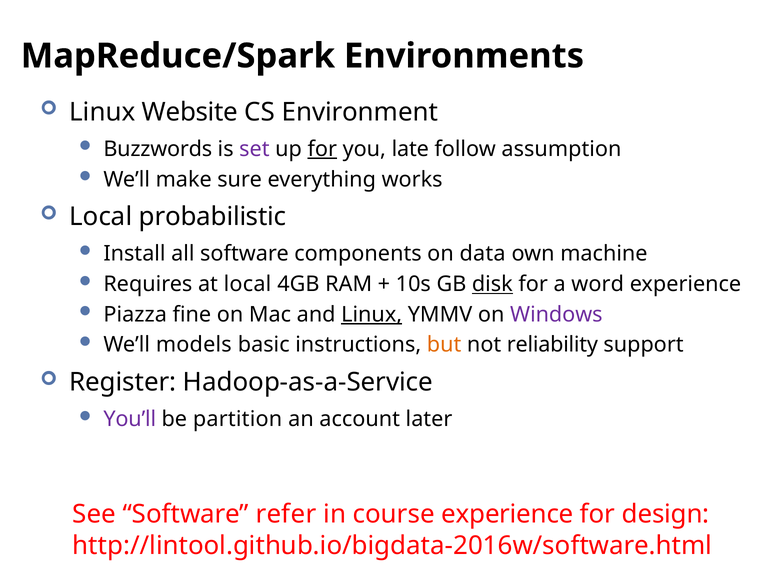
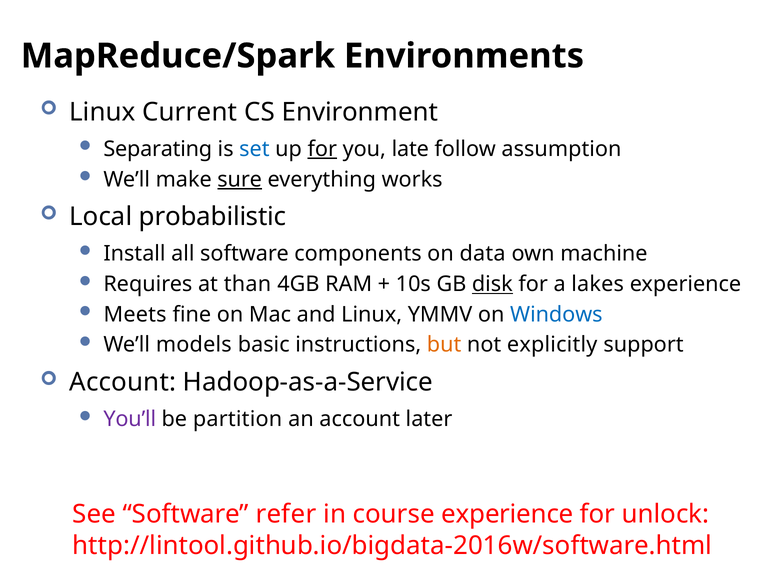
Website: Website -> Current
Buzzwords: Buzzwords -> Separating
set colour: purple -> blue
sure underline: none -> present
at local: local -> than
word: word -> lakes
Piazza: Piazza -> Meets
Linux at (372, 314) underline: present -> none
Windows colour: purple -> blue
reliability: reliability -> explicitly
Register at (123, 382): Register -> Account
design: design -> unlock
